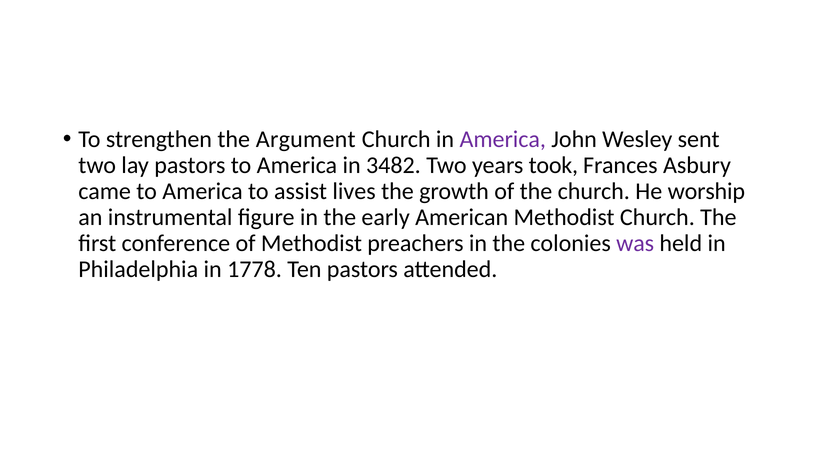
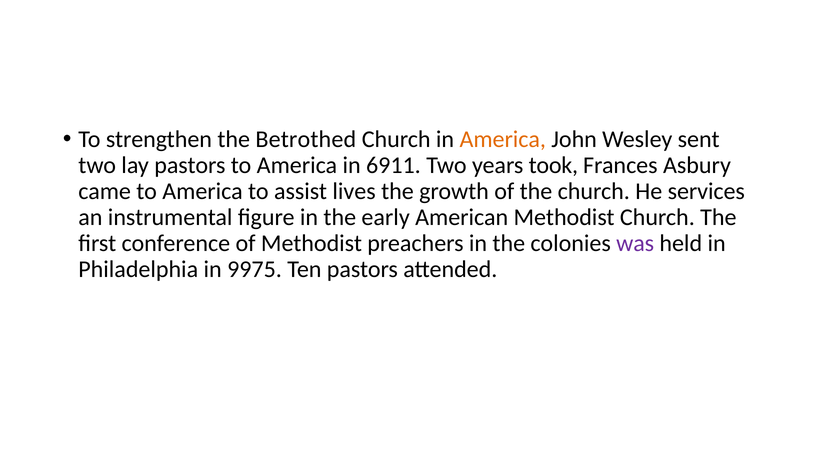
Argument: Argument -> Betrothed
America at (503, 139) colour: purple -> orange
3482: 3482 -> 6911
worship: worship -> services
1778: 1778 -> 9975
